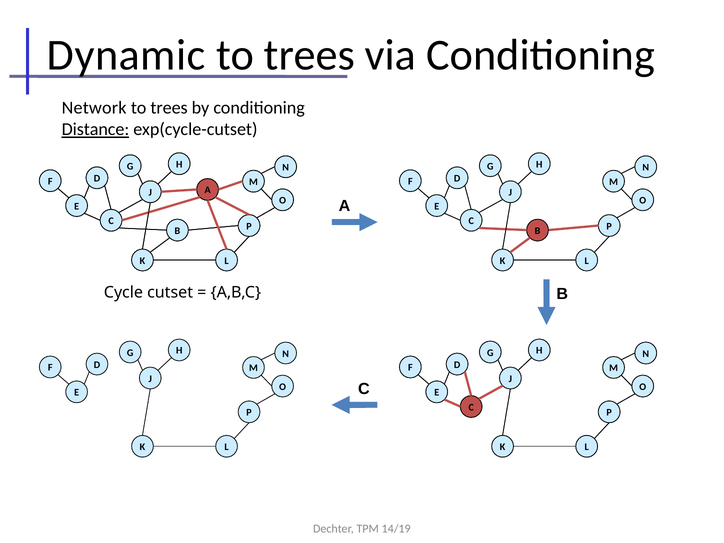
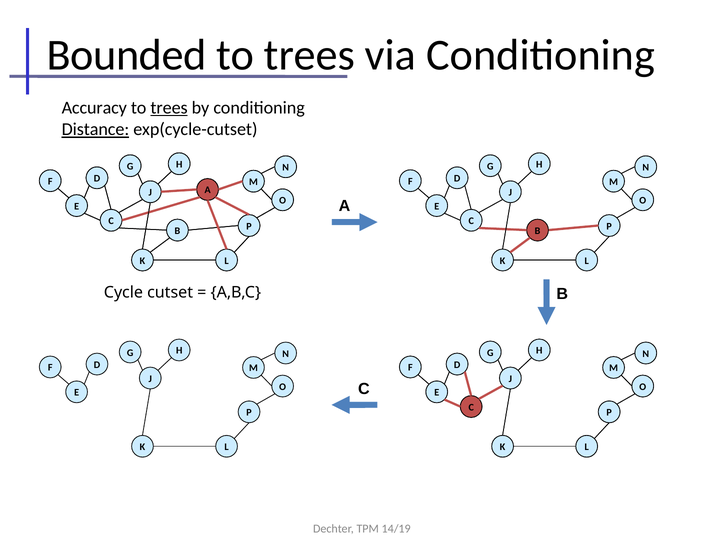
Dynamic: Dynamic -> Bounded
Network: Network -> Accuracy
trees at (169, 108) underline: none -> present
